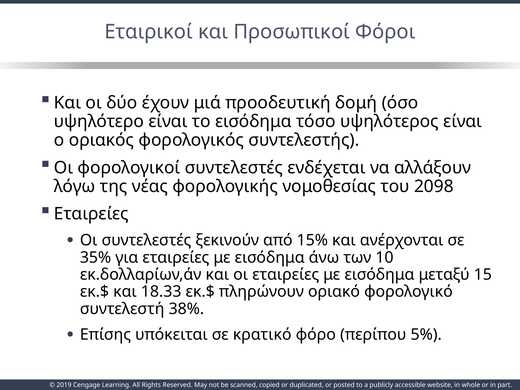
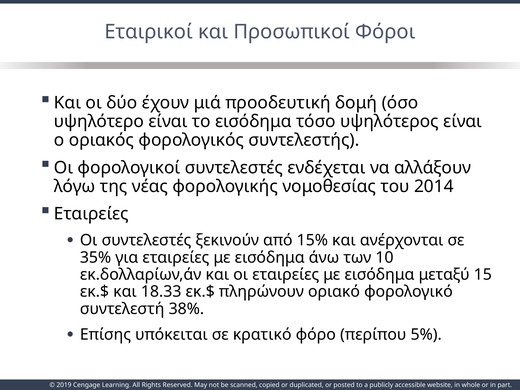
2098: 2098 -> 2014
